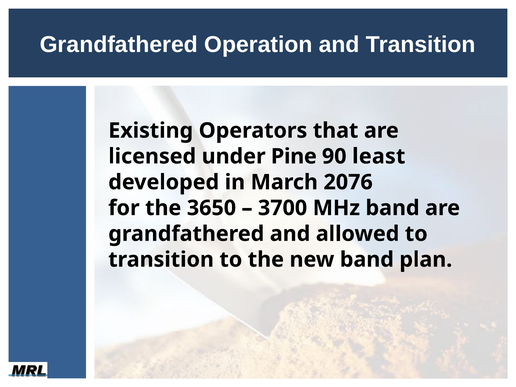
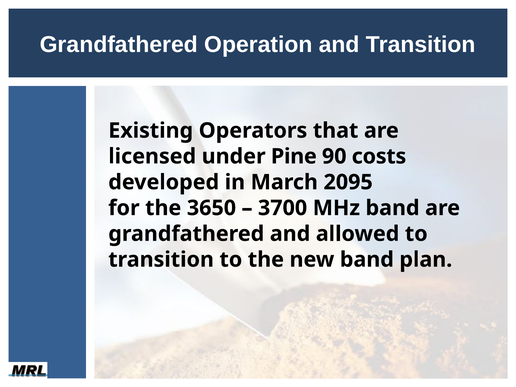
least: least -> costs
2076: 2076 -> 2095
